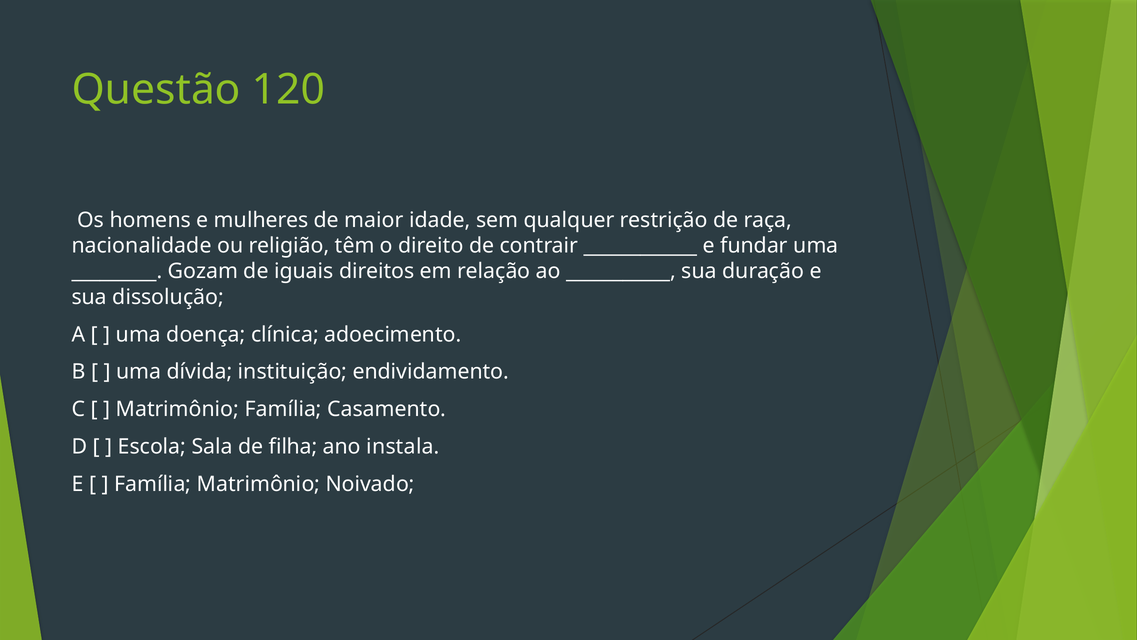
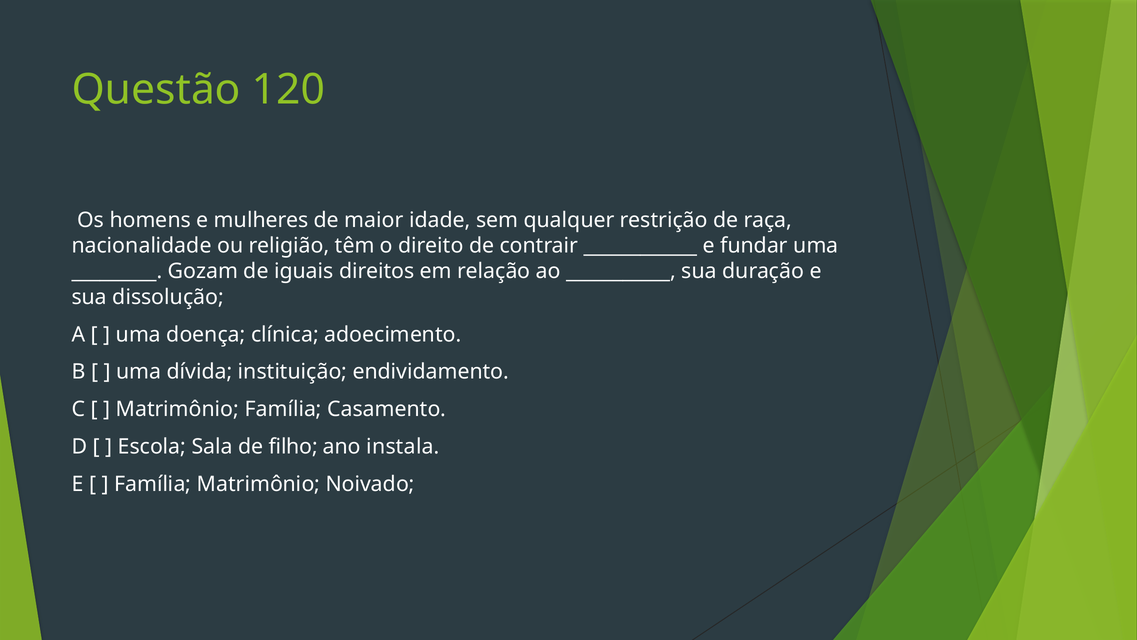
filha: filha -> filho
